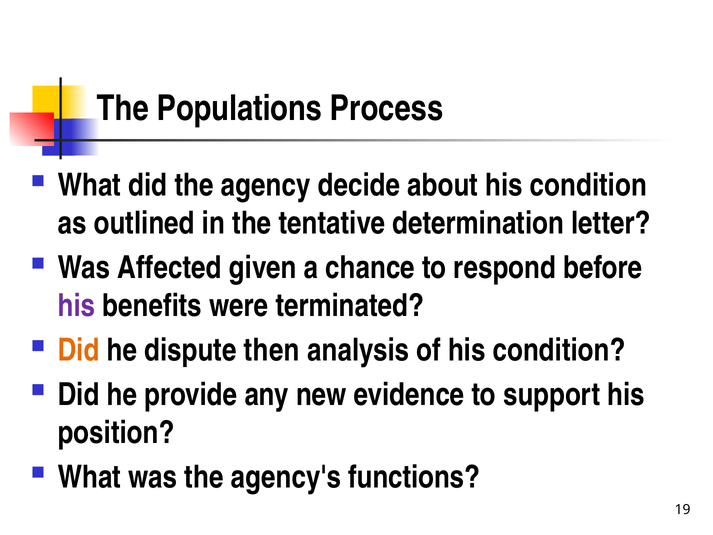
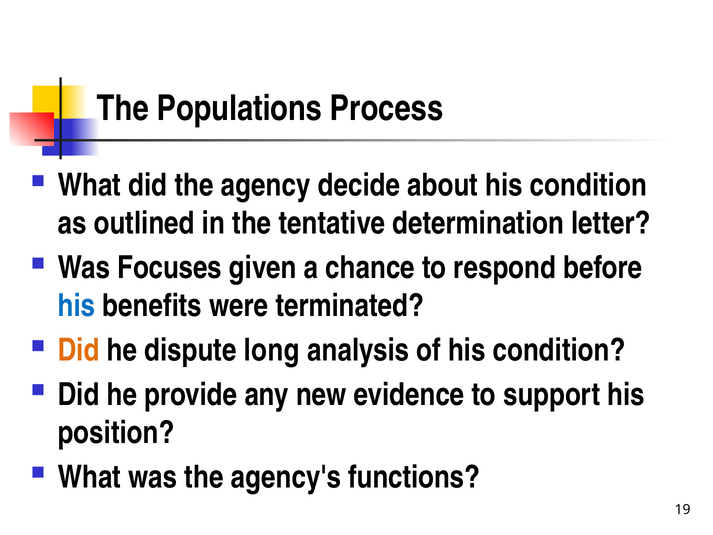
Affected: Affected -> Focuses
his at (76, 306) colour: purple -> blue
then: then -> long
